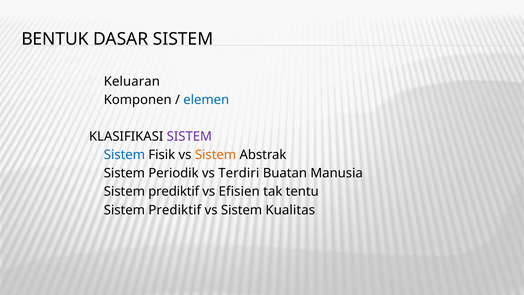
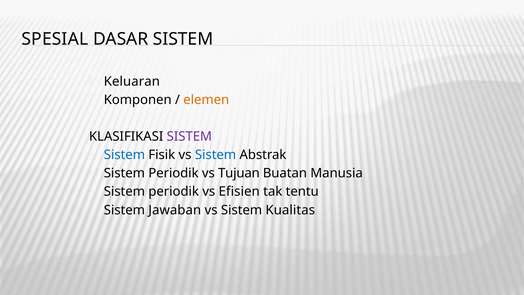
BENTUK: BENTUK -> SPESIAL
elemen colour: blue -> orange
Sistem at (216, 155) colour: orange -> blue
Terdiri: Terdiri -> Tujuan
prediktif at (174, 191): prediktif -> periodik
Prediktif at (175, 210): Prediktif -> Jawaban
